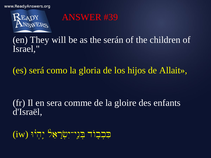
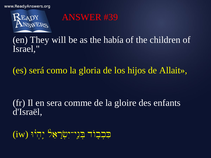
serán: serán -> había
